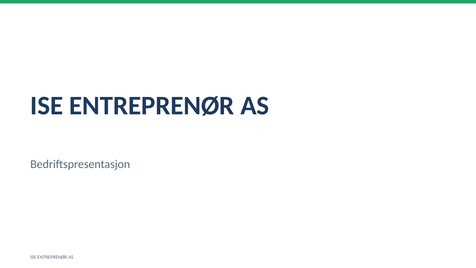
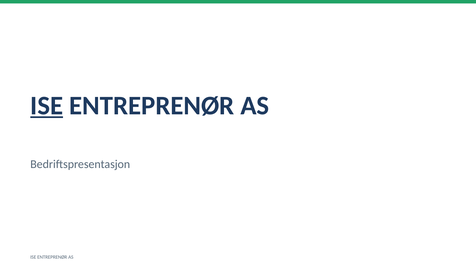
ISE at (47, 106) underline: none -> present
